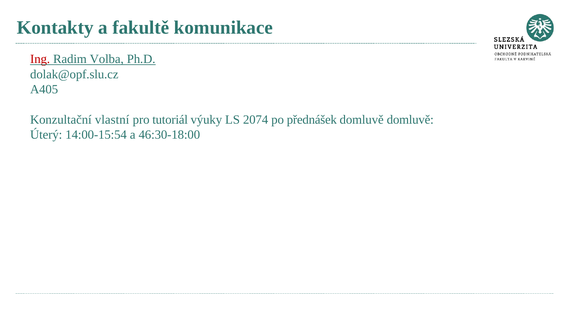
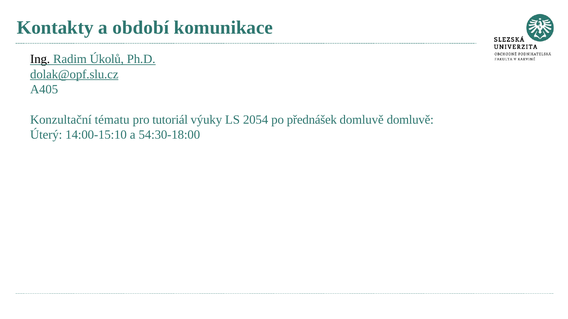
fakultě: fakultě -> období
Ing colour: red -> black
Volba: Volba -> Úkolů
dolak@opf.slu.cz underline: none -> present
vlastní: vlastní -> tématu
2074: 2074 -> 2054
14:00-15:54: 14:00-15:54 -> 14:00-15:10
46:30-18:00: 46:30-18:00 -> 54:30-18:00
